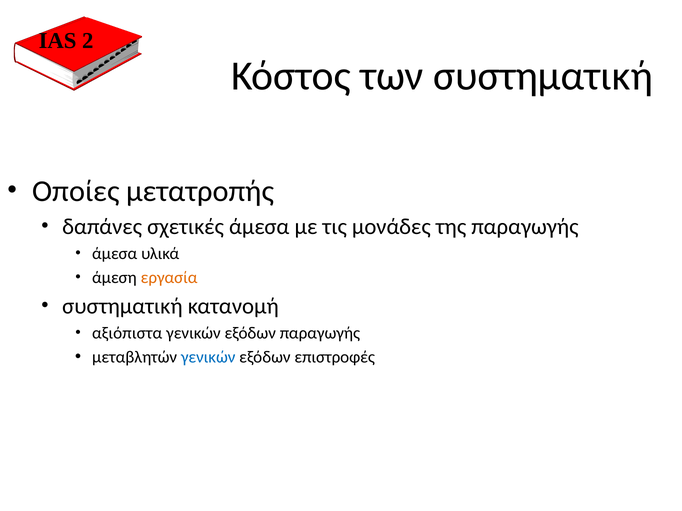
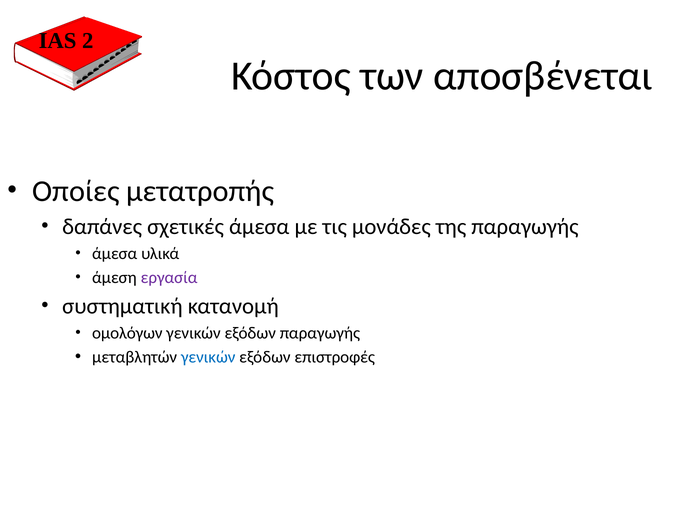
των συστηματική: συστηματική -> αποσβένεται
εργασία colour: orange -> purple
αξιόπιστα: αξιόπιστα -> ομολόγων
